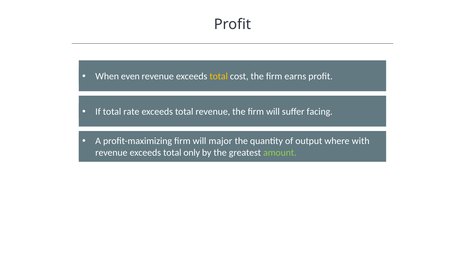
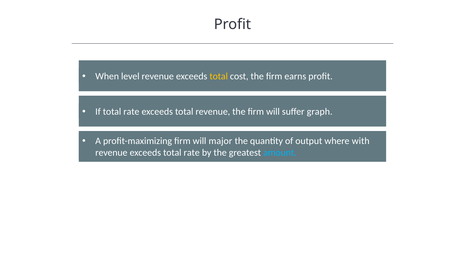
even: even -> level
facing: facing -> graph
exceeds total only: only -> rate
amount colour: light green -> light blue
